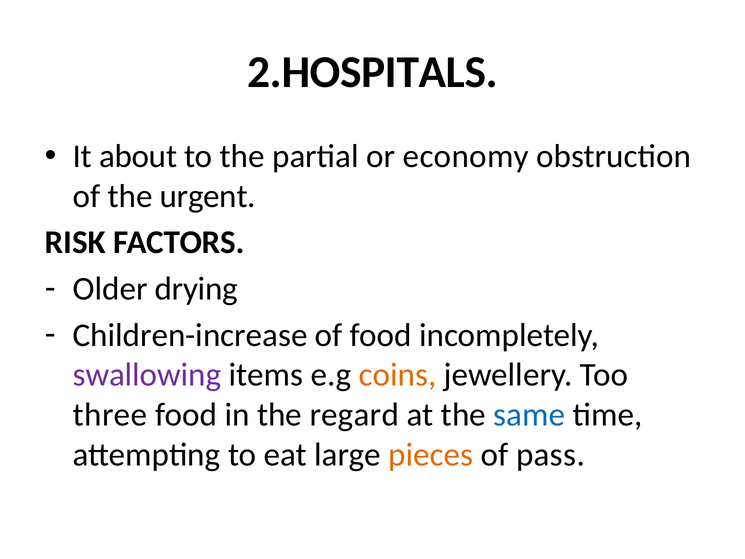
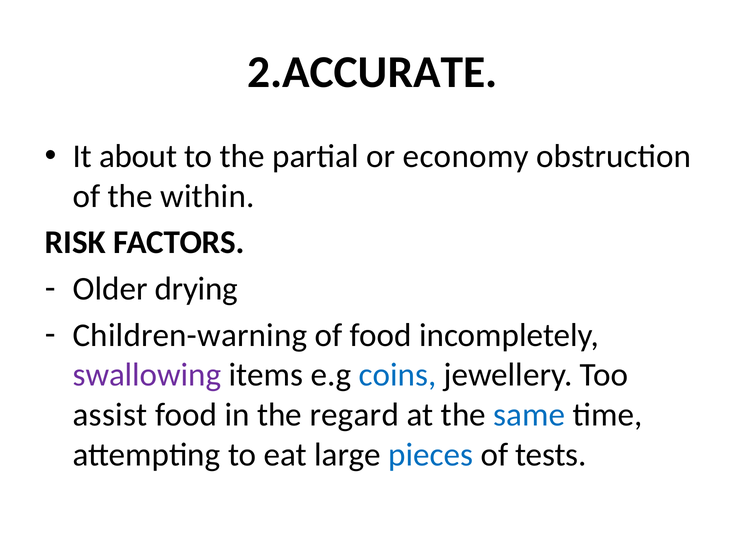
2.HOSPITALS: 2.HOSPITALS -> 2.ACCURATE
urgent: urgent -> within
Children-increase: Children-increase -> Children-warning
coins colour: orange -> blue
three: three -> assist
pieces colour: orange -> blue
pass: pass -> tests
